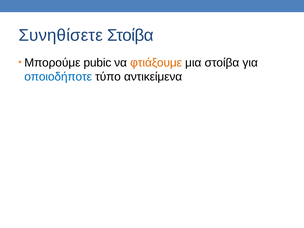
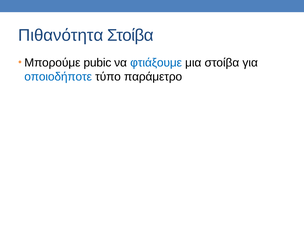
Συνηθίσετε: Συνηθίσετε -> Πιθανότητα
φτιάξουμε colour: orange -> blue
αντικείμενα: αντικείμενα -> παράμετρο
